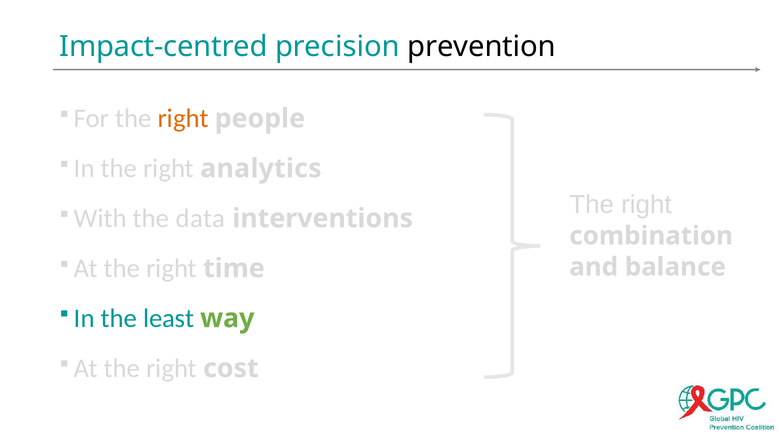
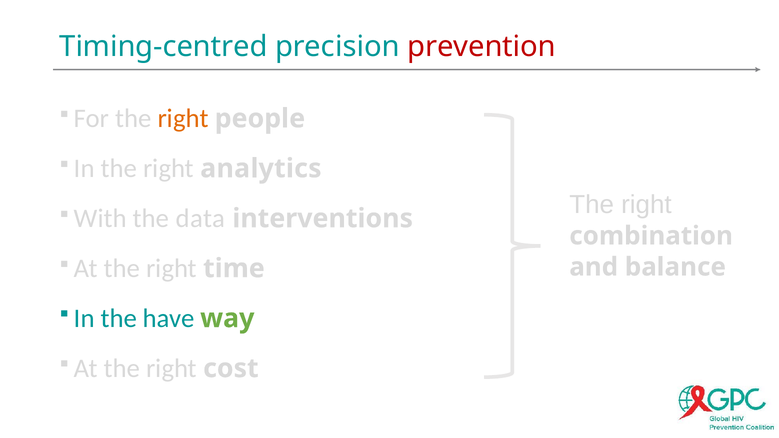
Impact-centred: Impact-centred -> Timing-centred
prevention colour: black -> red
least: least -> have
